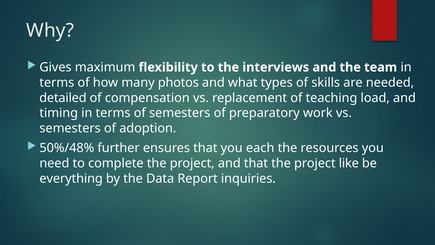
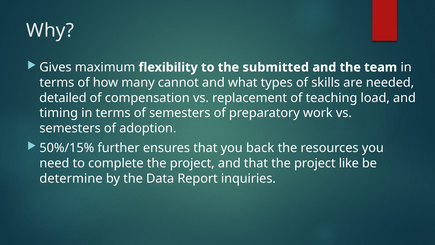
interviews: interviews -> submitted
photos: photos -> cannot
50%/48%: 50%/48% -> 50%/15%
each: each -> back
everything: everything -> determine
